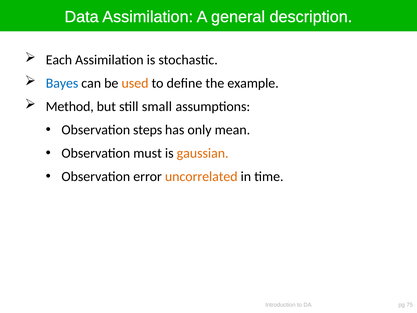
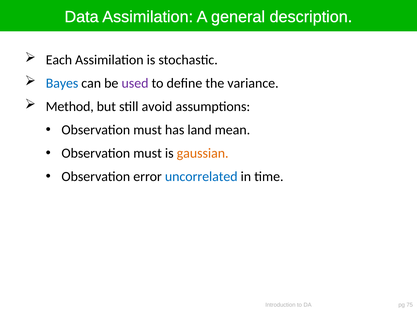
used colour: orange -> purple
example: example -> variance
small: small -> avoid
steps at (148, 130): steps -> must
only: only -> land
uncorrelated colour: orange -> blue
